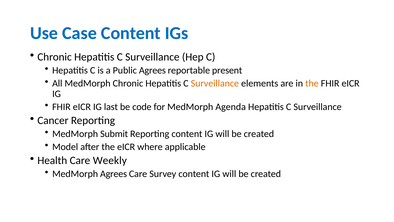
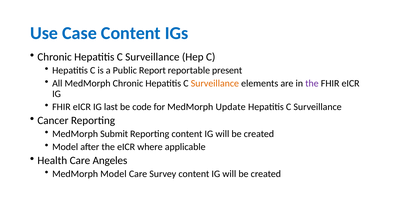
Public Agrees: Agrees -> Report
the at (312, 83) colour: orange -> purple
Agenda: Agenda -> Update
Weekly: Weekly -> Angeles
MedMorph Agrees: Agrees -> Model
